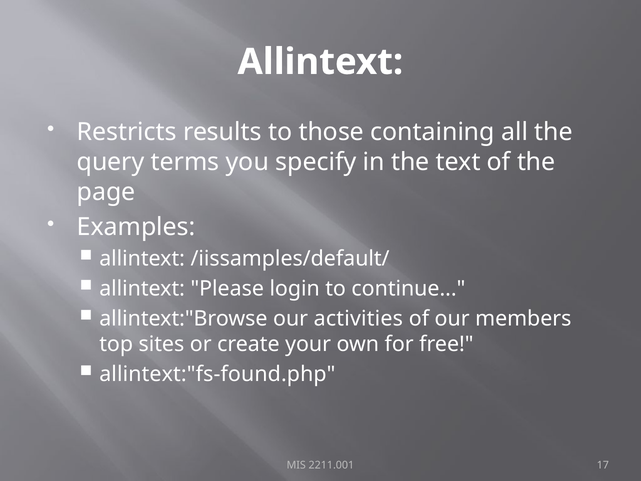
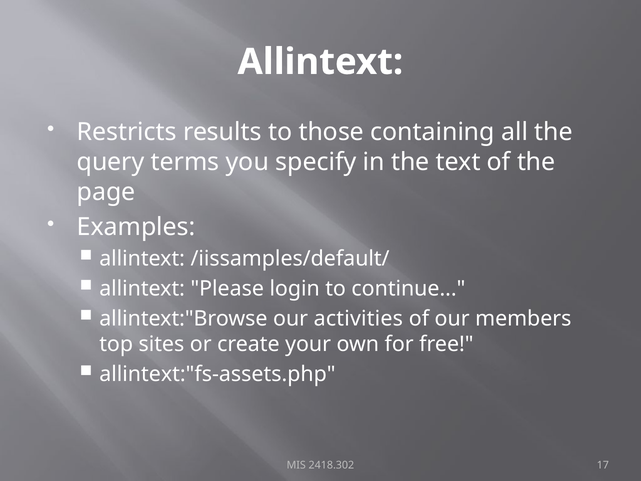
allintext:"fs-found.php: allintext:"fs-found.php -> allintext:"fs-assets.php
2211.001: 2211.001 -> 2418.302
